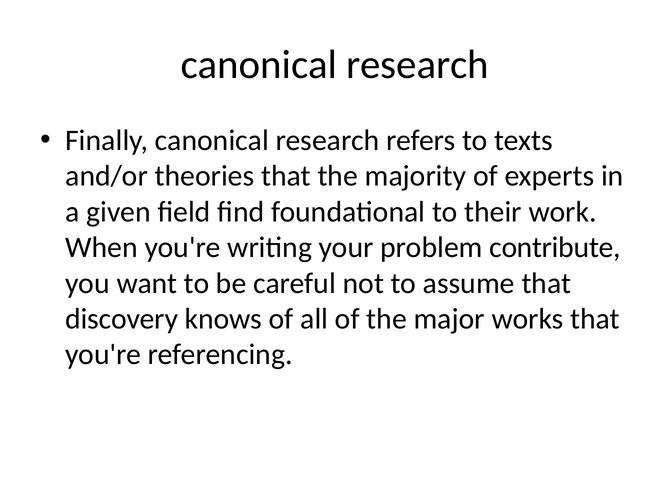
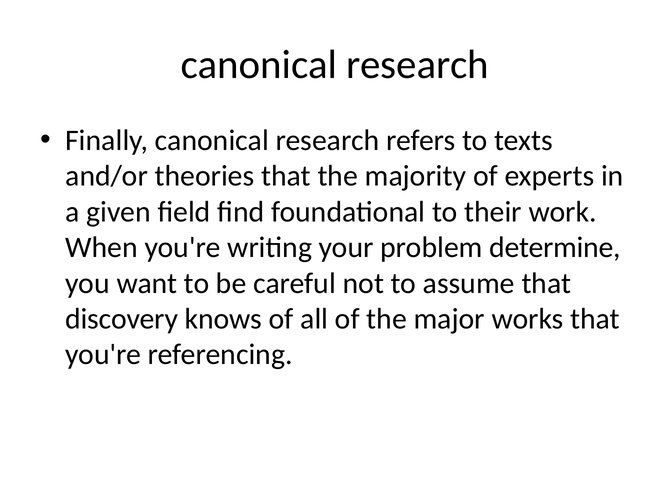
contribute: contribute -> determine
